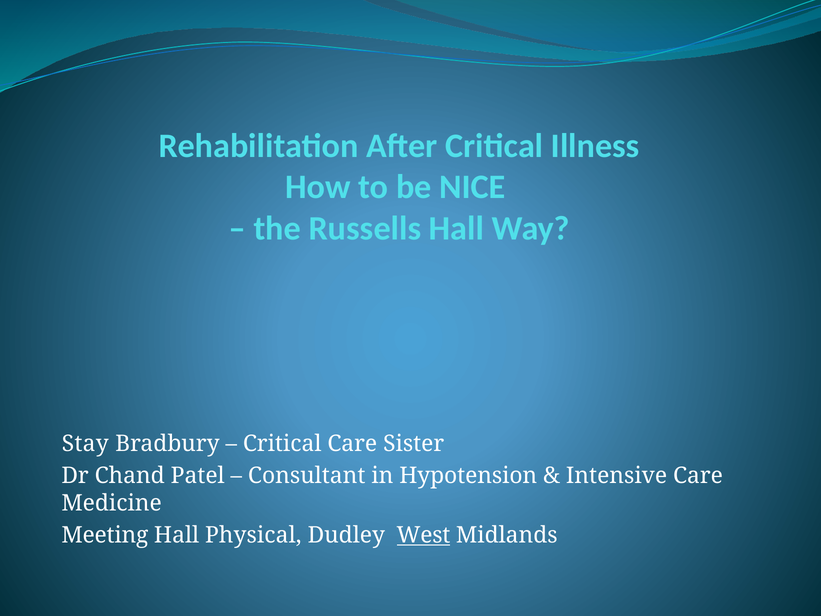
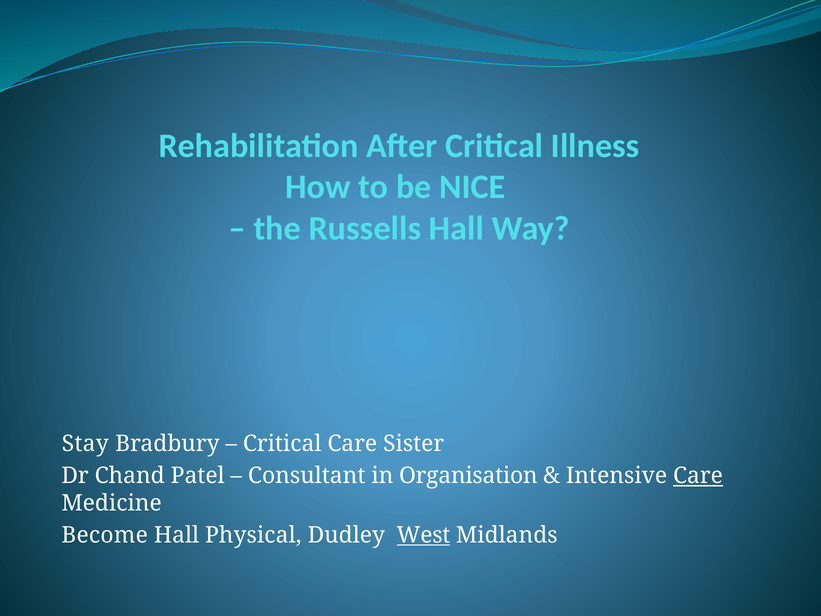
Hypotension: Hypotension -> Organisation
Care at (698, 476) underline: none -> present
Meeting: Meeting -> Become
